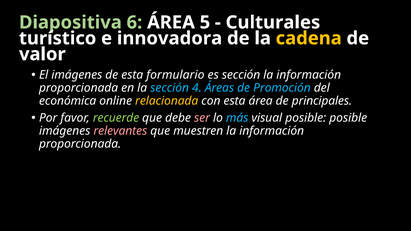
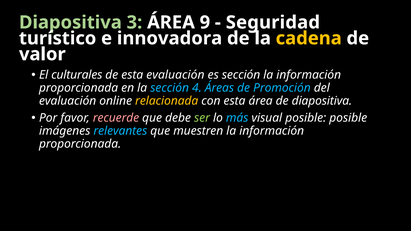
6: 6 -> 3
5: 5 -> 9
Culturales: Culturales -> Seguridad
El imágenes: imágenes -> culturales
esta formulario: formulario -> evaluación
económica at (68, 101): económica -> evaluación
de principales: principales -> diapositiva
recuerde colour: light green -> pink
ser colour: pink -> light green
relevantes colour: pink -> light blue
